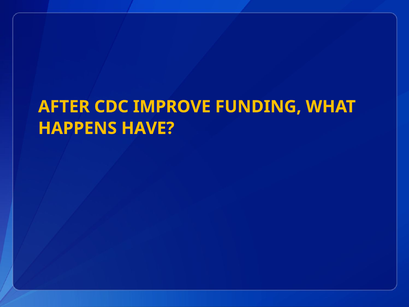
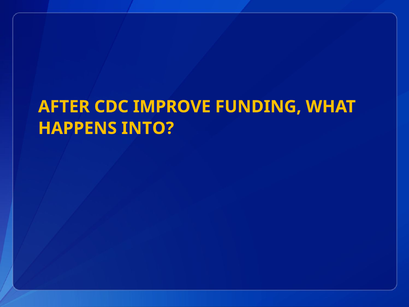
HAVE: HAVE -> INTO
